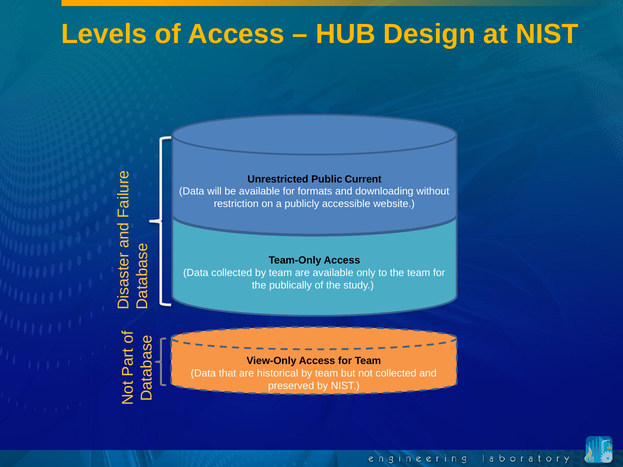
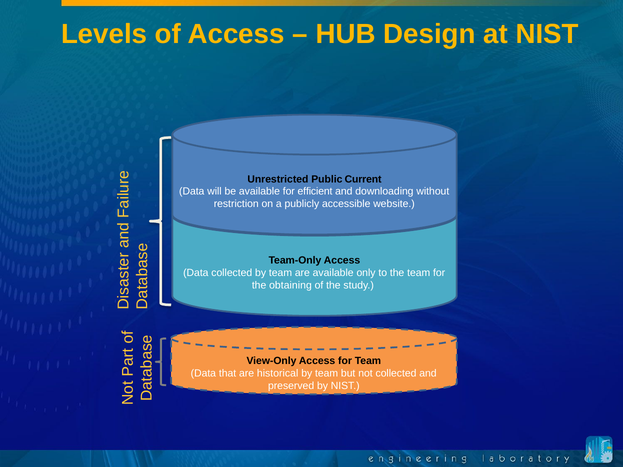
formats: formats -> efficient
publically: publically -> obtaining
